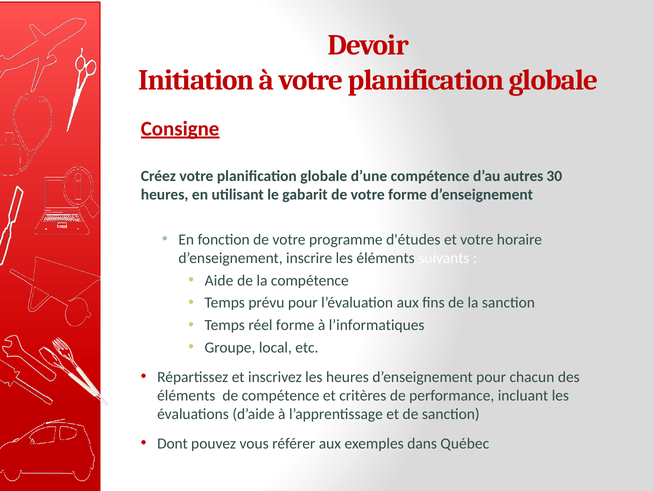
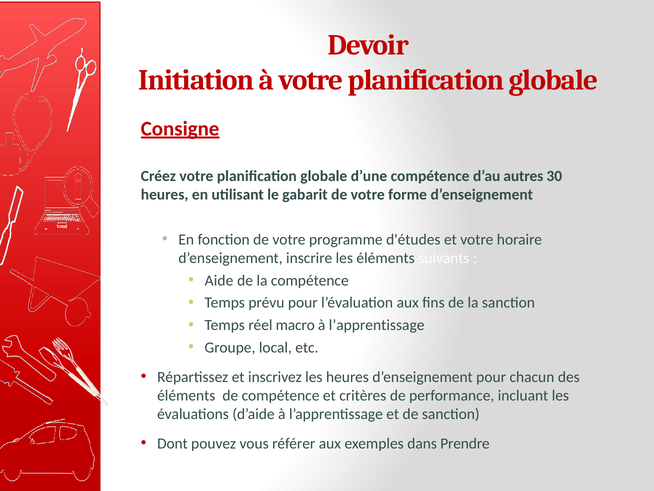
réel forme: forme -> macro
l’informatiques at (377, 325): l’informatiques -> l’apprentissage
Québec: Québec -> Prendre
